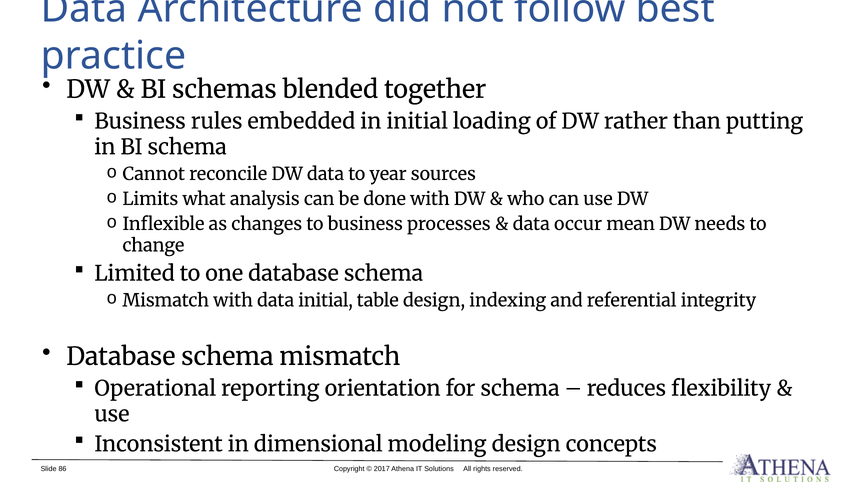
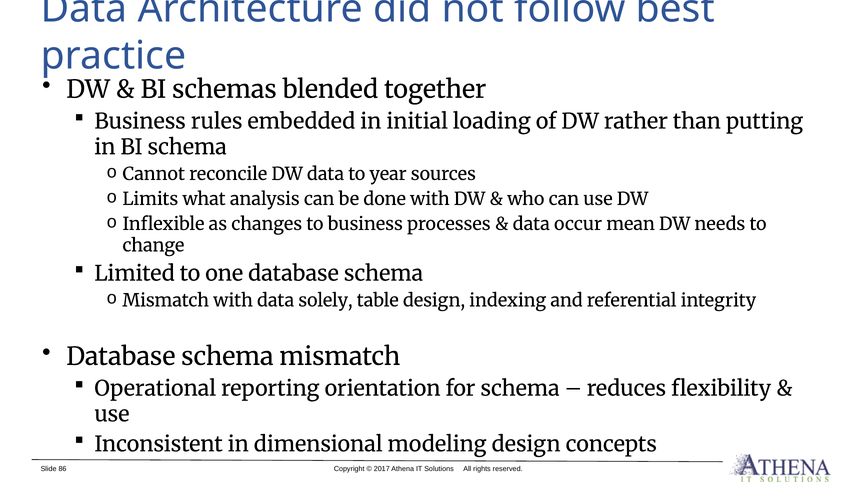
data initial: initial -> solely
